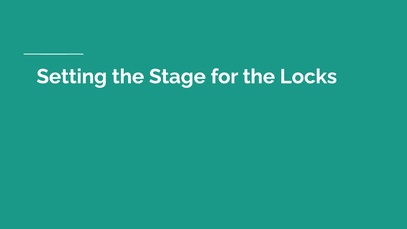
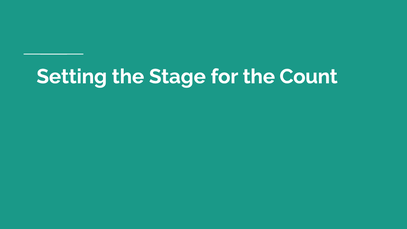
Locks: Locks -> Count
